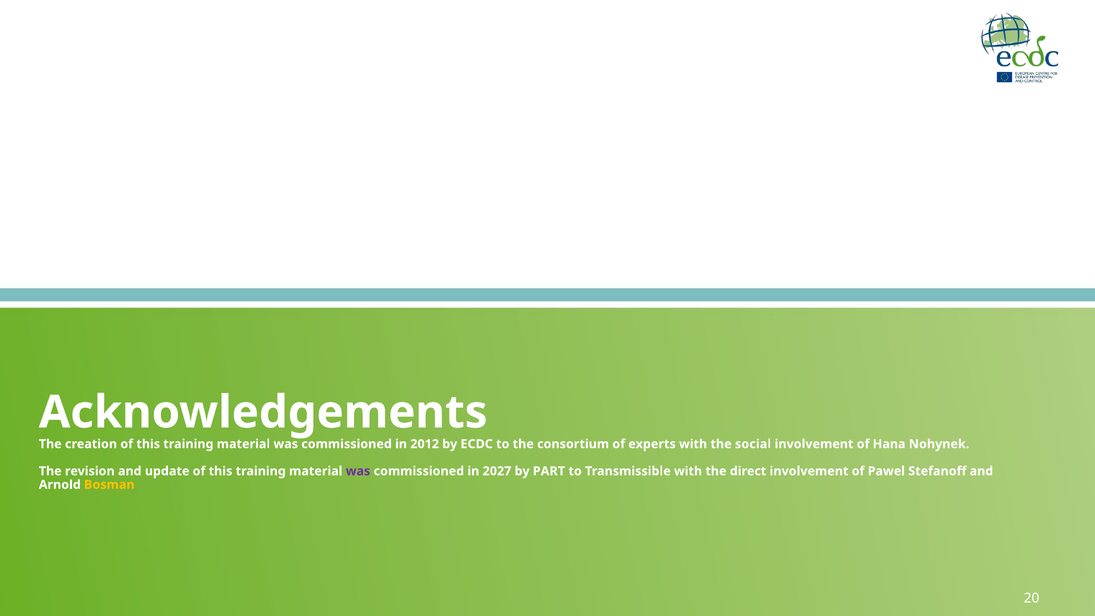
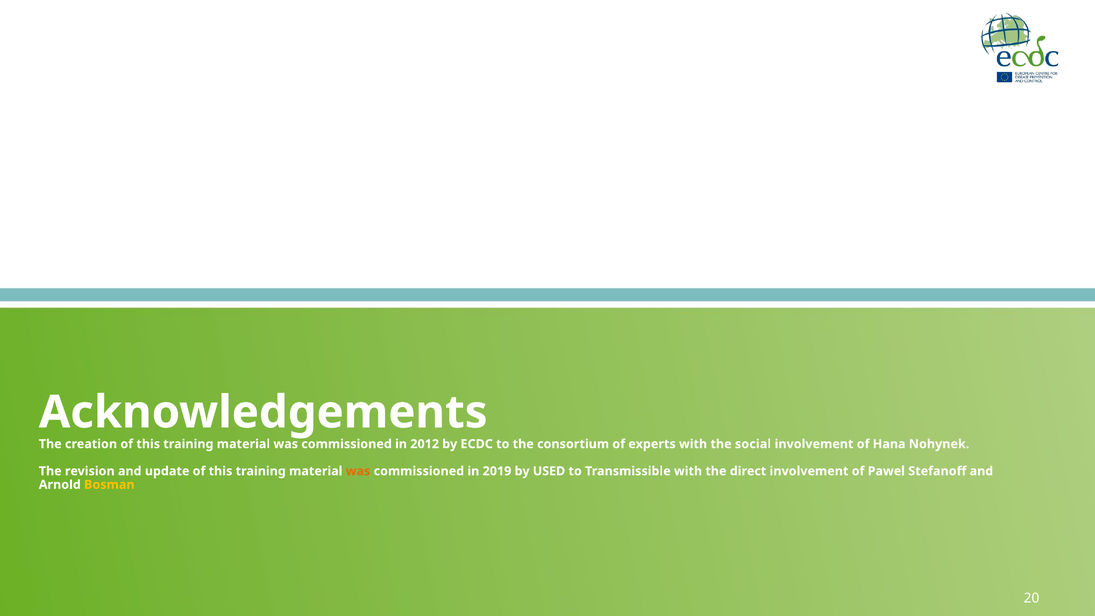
was at (358, 471) colour: purple -> orange
2027: 2027 -> 2019
PART: PART -> USED
